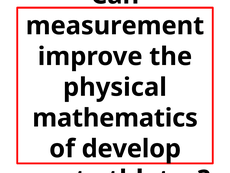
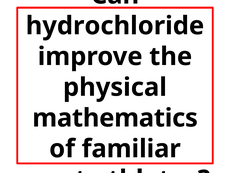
measurement: measurement -> hydrochloride
develop: develop -> familiar
